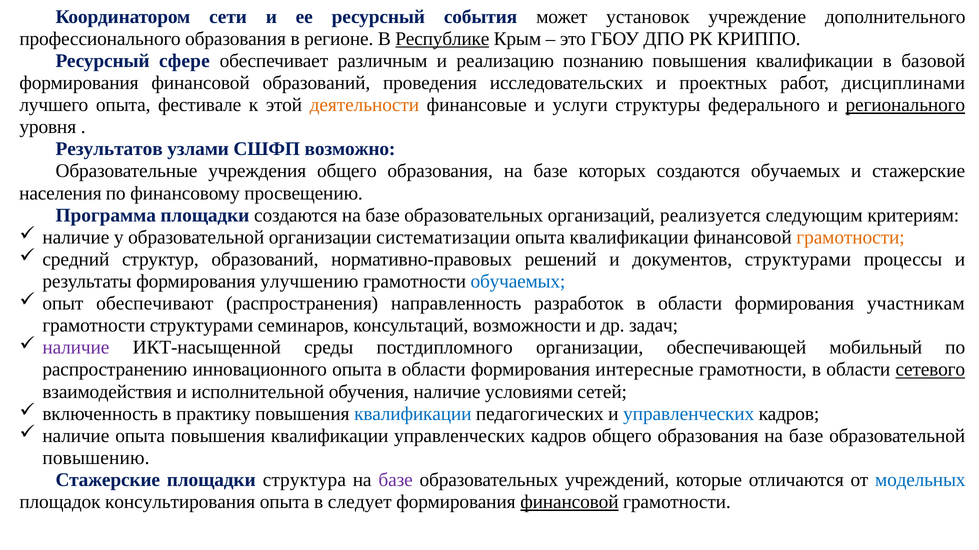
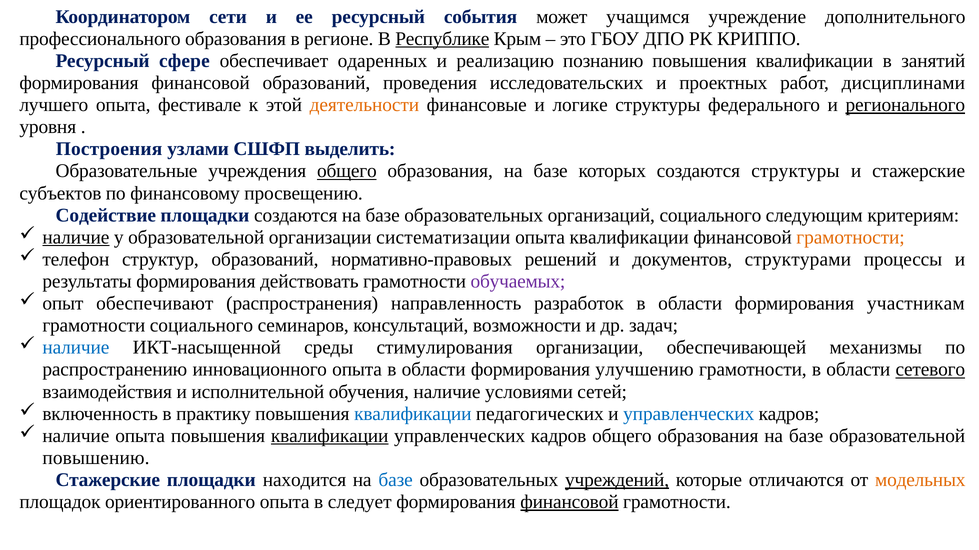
установок: установок -> учащимся
различным: различным -> одаренных
базовой: базовой -> занятий
услуги: услуги -> логике
Результатов: Результатов -> Построения
возможно: возможно -> выделить
общего at (347, 171) underline: none -> present
создаются обучаемых: обучаемых -> структуры
населения: населения -> субъектов
Программа: Программа -> Содействие
организаций реализуется: реализуется -> социального
наличие at (76, 238) underline: none -> present
средний: средний -> телефон
улучшению: улучшению -> действовать
обучаемых at (518, 282) colour: blue -> purple
грамотности структурами: структурами -> социального
наличие at (76, 348) colour: purple -> blue
постдипломного: постдипломного -> стимулирования
мобильный: мобильный -> механизмы
интересные: интересные -> улучшению
квалификации at (330, 436) underline: none -> present
структура: структура -> находится
базе at (396, 480) colour: purple -> blue
учреждений underline: none -> present
модельных colour: blue -> orange
консультирования: консультирования -> ориентированного
